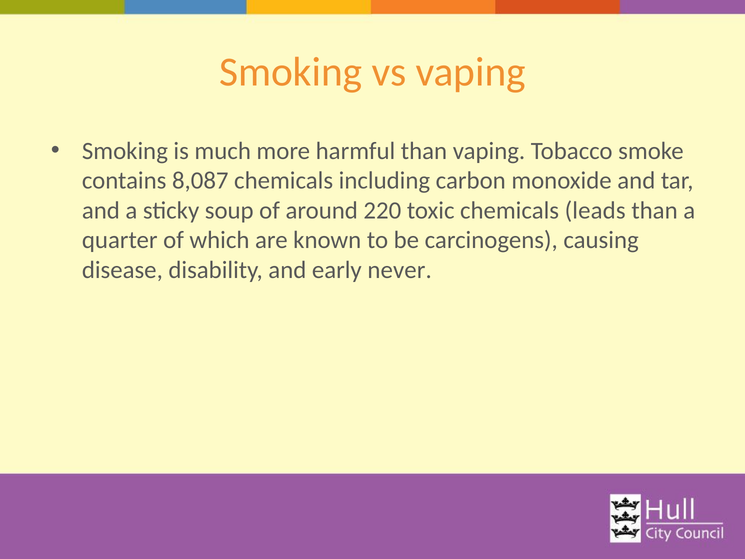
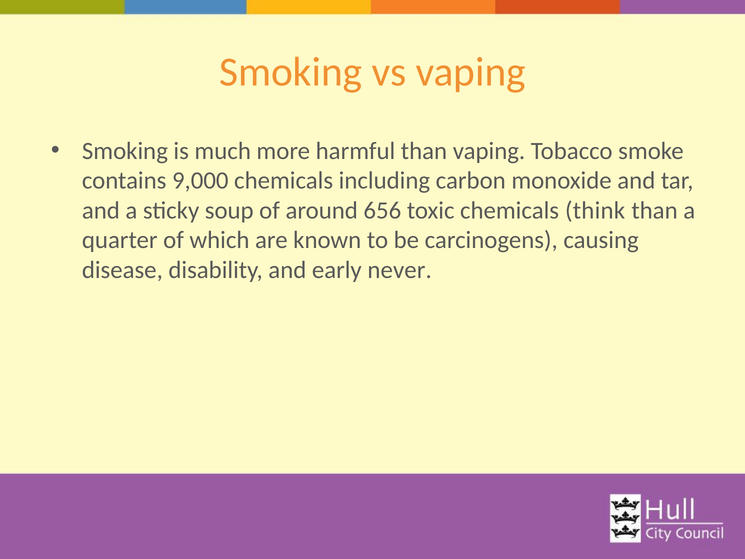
8,087: 8,087 -> 9,000
220: 220 -> 656
leads: leads -> think
